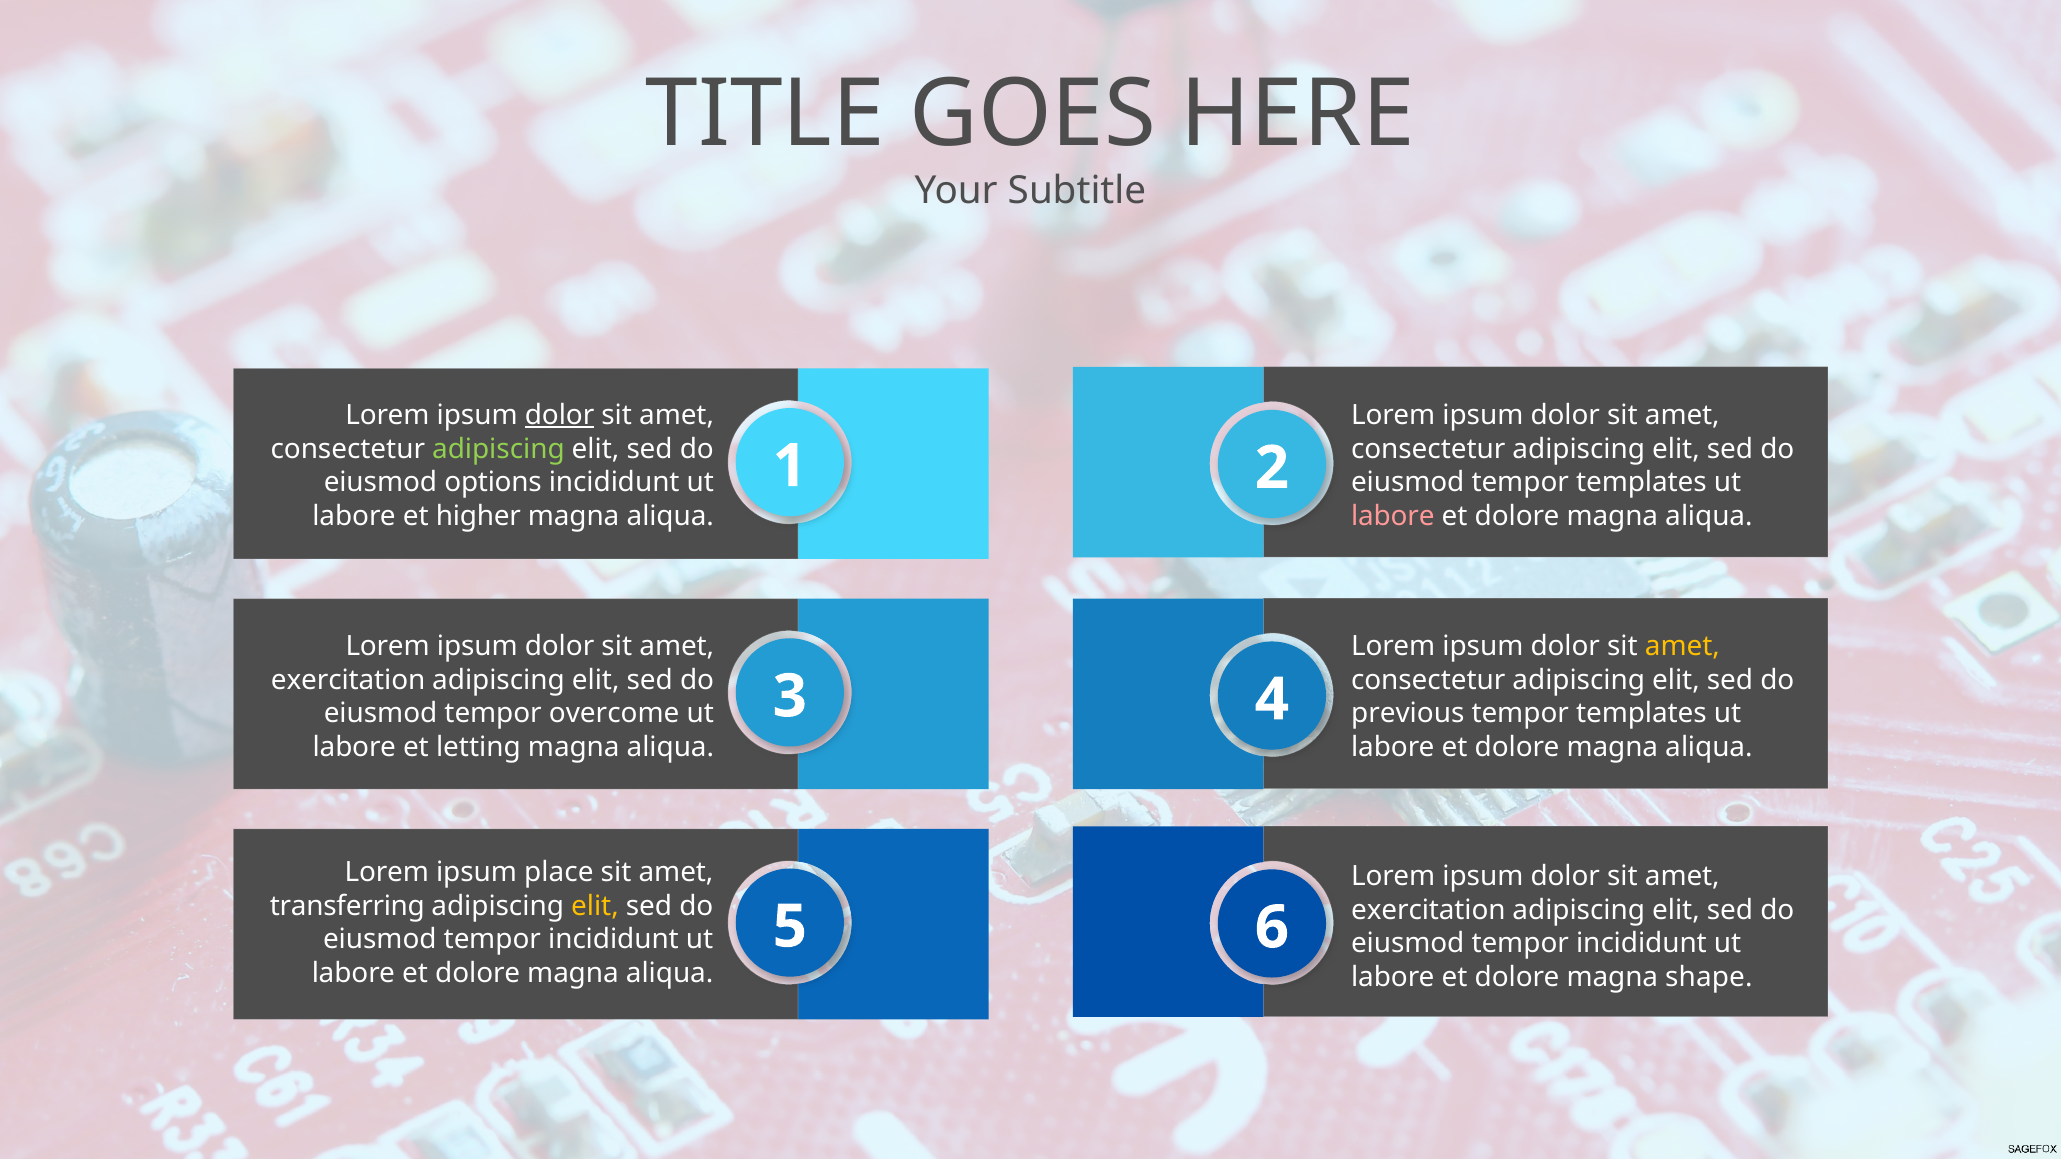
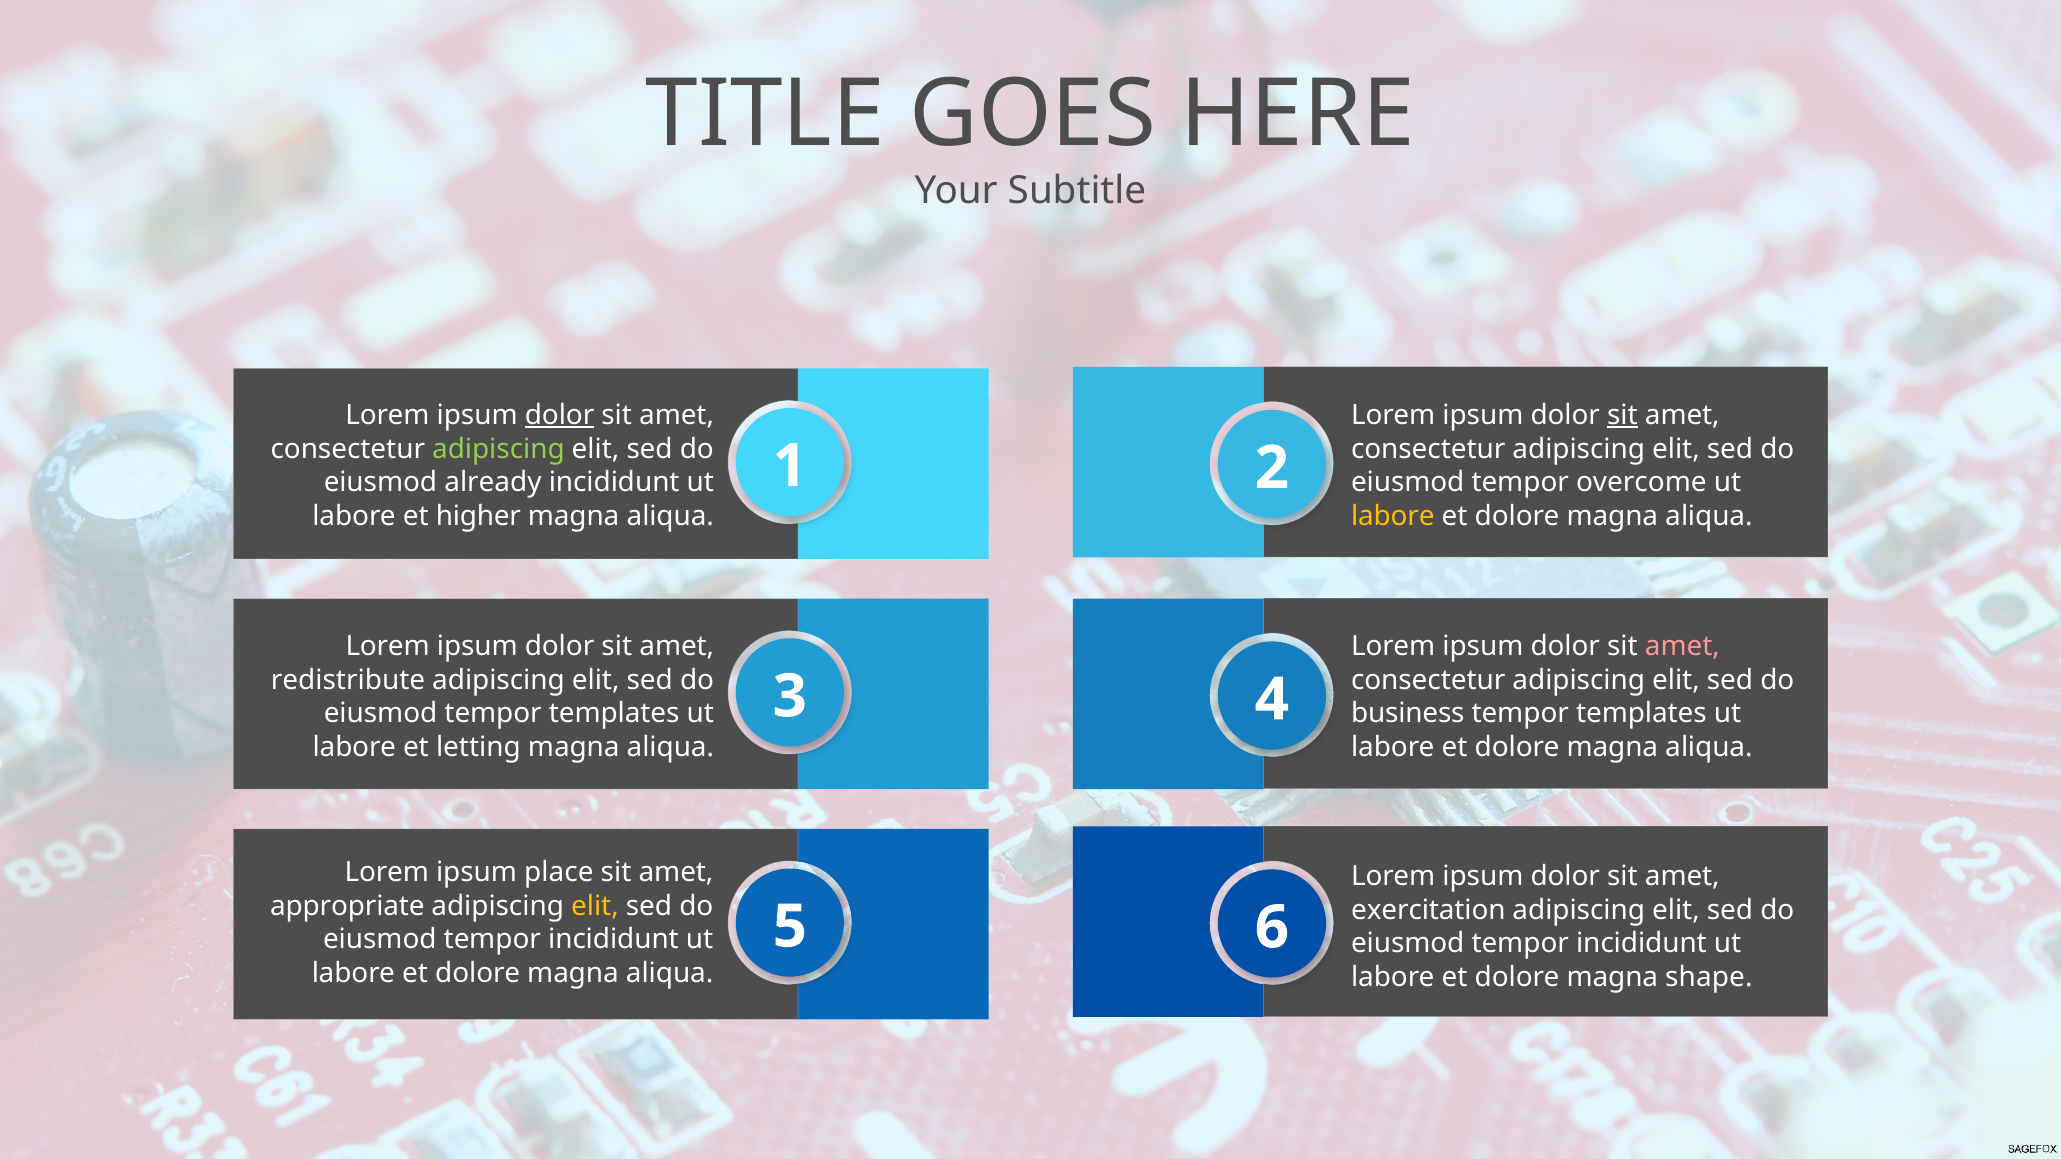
sit at (1622, 415) underline: none -> present
options: options -> already
eiusmod tempor templates: templates -> overcome
labore at (1393, 516) colour: pink -> yellow
amet at (1682, 647) colour: yellow -> pink
exercitation at (348, 680): exercitation -> redistribute
eiusmod tempor overcome: overcome -> templates
previous: previous -> business
transferring: transferring -> appropriate
